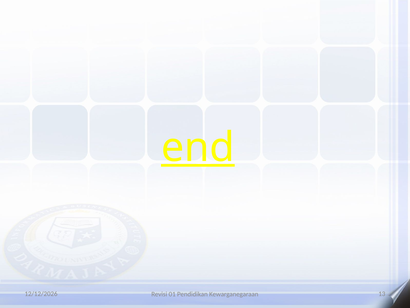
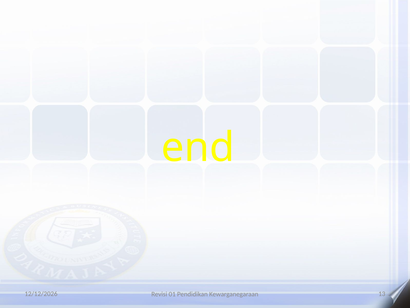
end underline: present -> none
